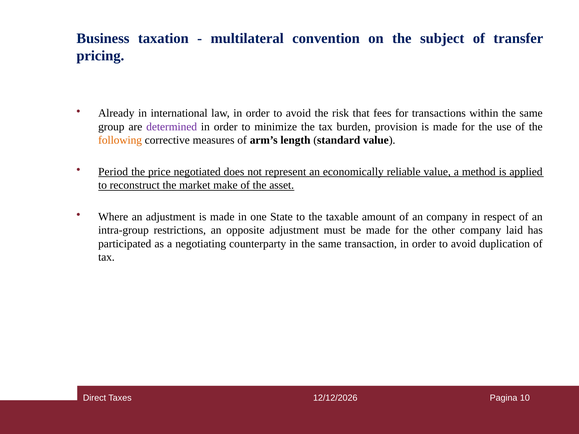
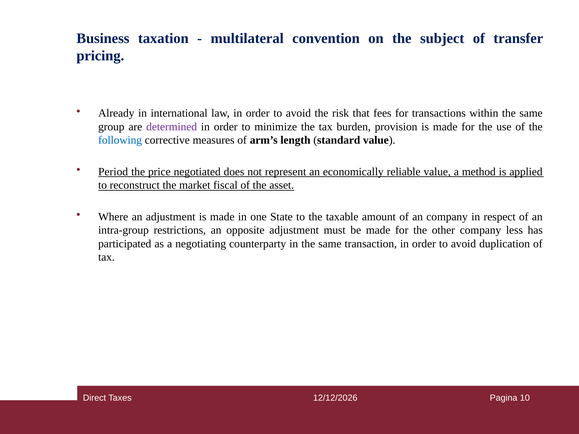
following colour: orange -> blue
make: make -> fiscal
laid: laid -> less
